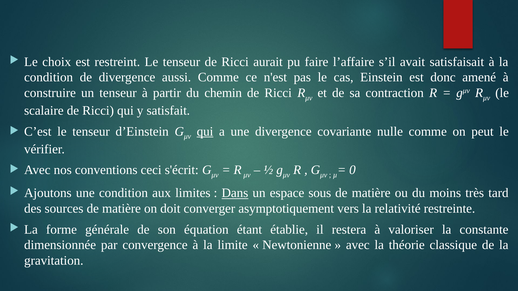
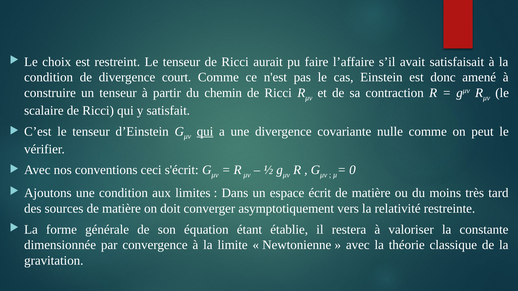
aussi: aussi -> court
Dans underline: present -> none
sous: sous -> écrit
